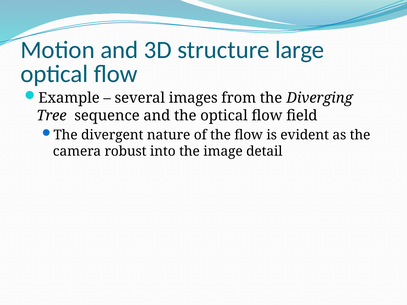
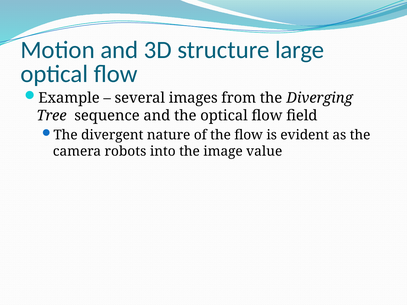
robust: robust -> robots
detail: detail -> value
